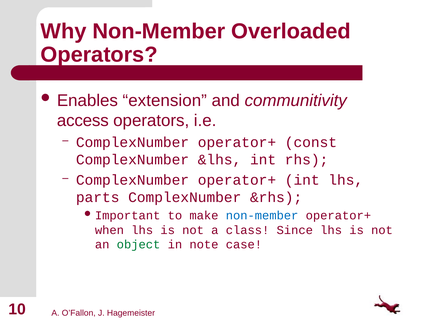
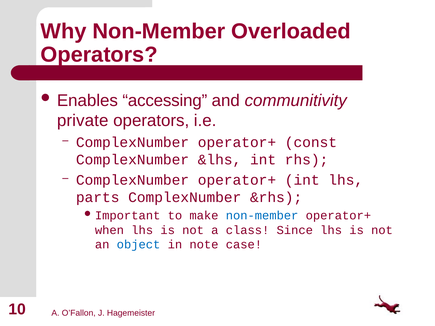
extension: extension -> accessing
access: access -> private
object colour: green -> blue
